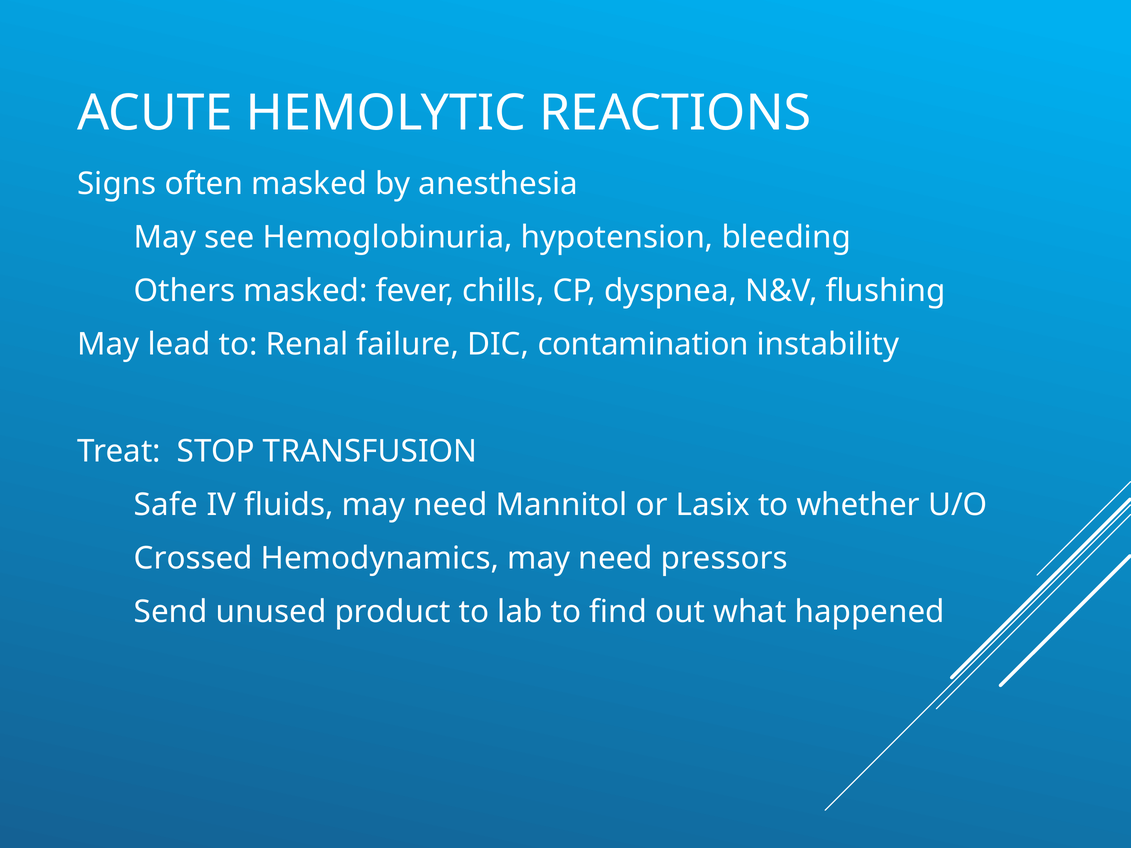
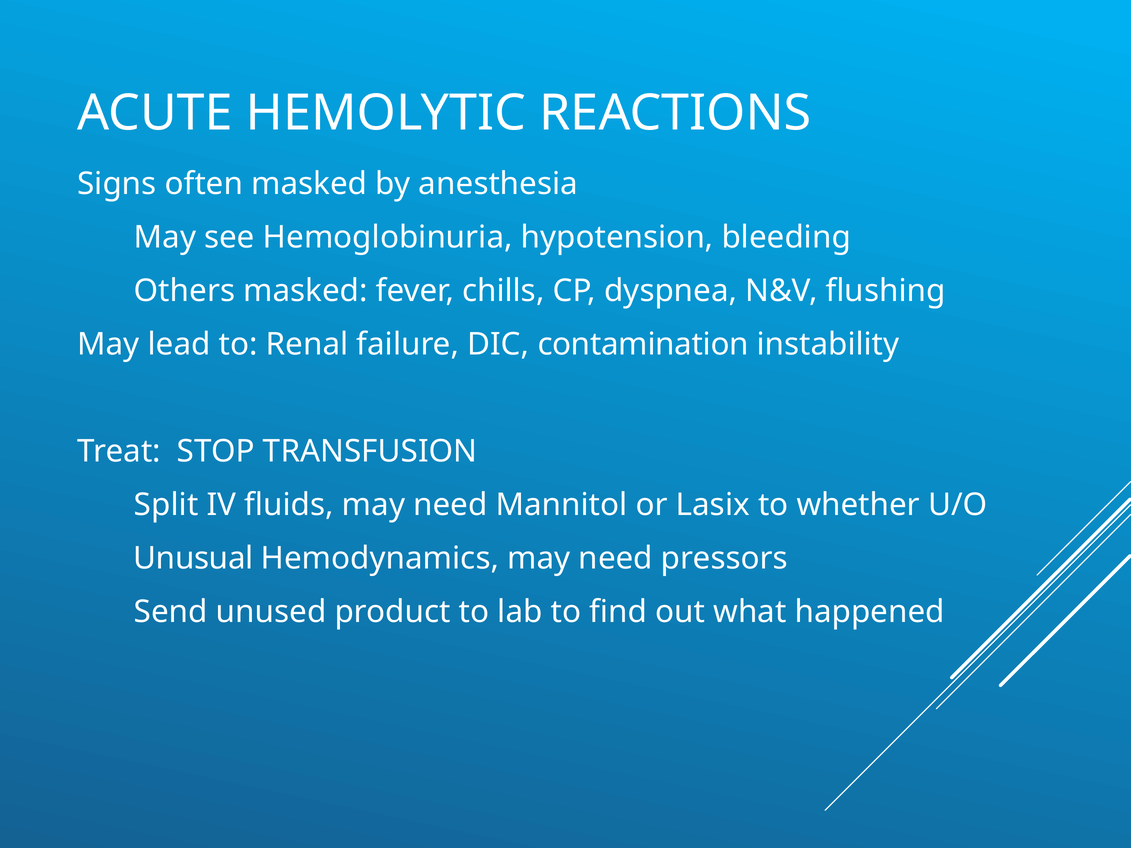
Safe: Safe -> Split
Crossed: Crossed -> Unusual
